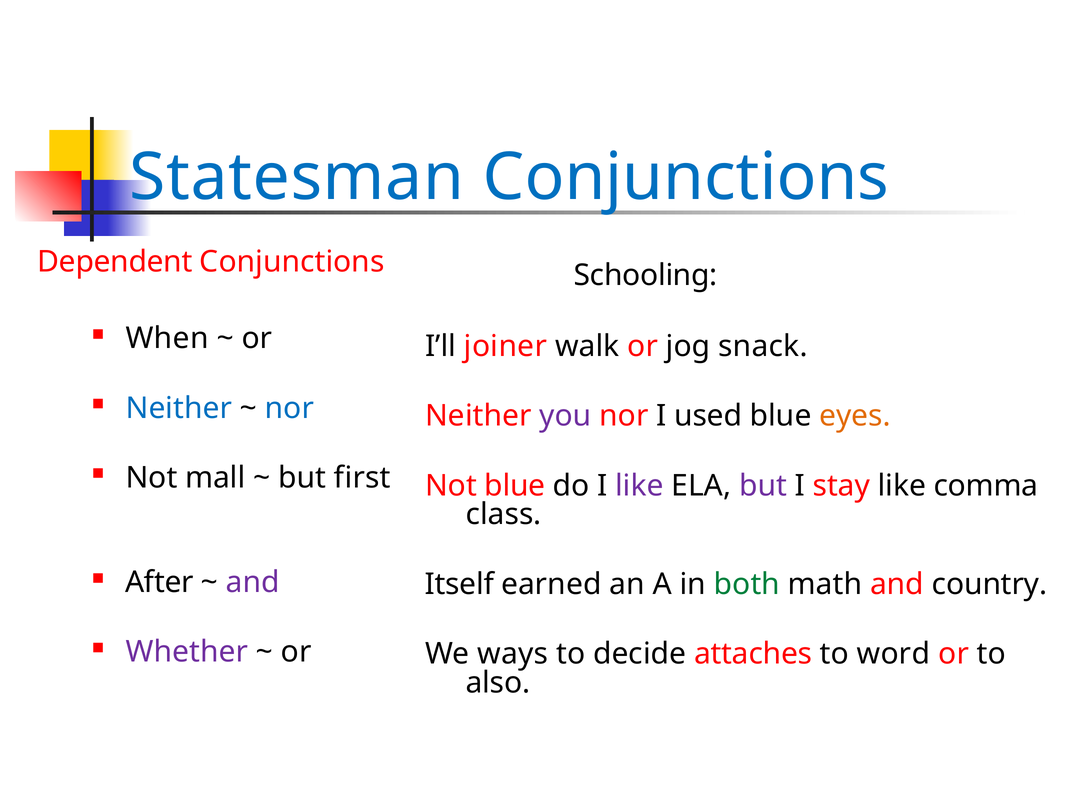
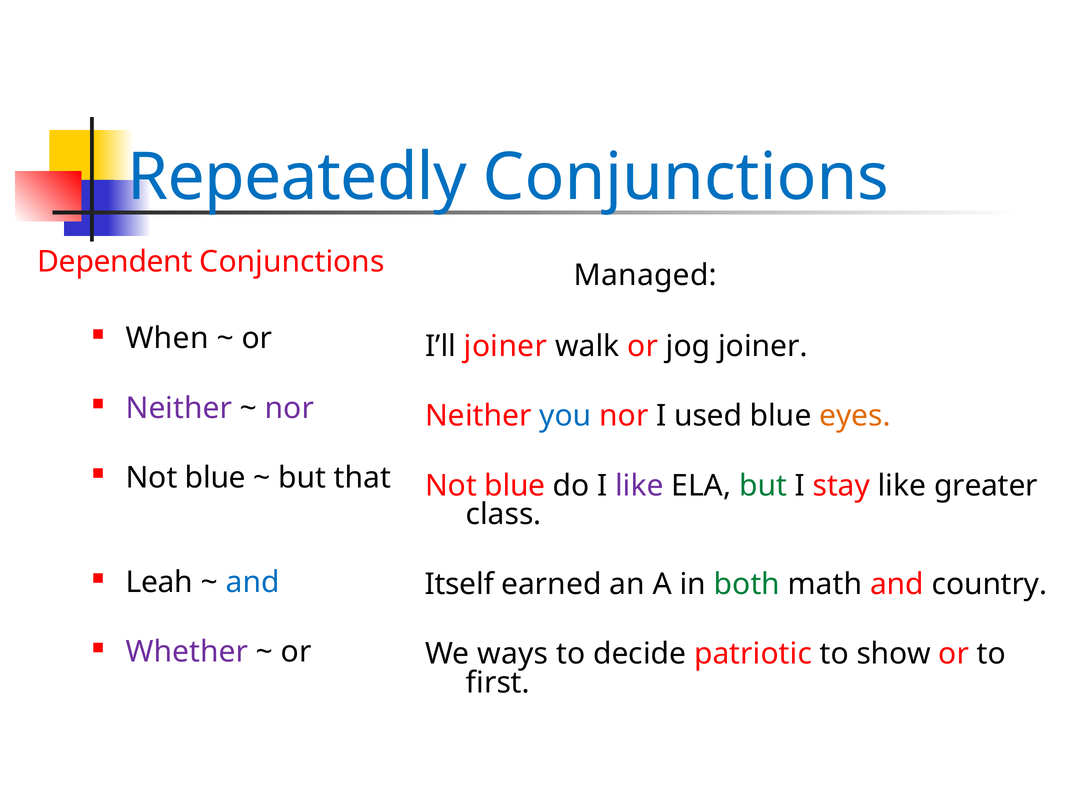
Statesman: Statesman -> Repeatedly
Schooling: Schooling -> Managed
jog snack: snack -> joiner
Neither at (179, 408) colour: blue -> purple
nor at (290, 408) colour: blue -> purple
you colour: purple -> blue
mall at (215, 478): mall -> blue
first: first -> that
but at (763, 486) colour: purple -> green
comma: comma -> greater
After: After -> Leah
and at (253, 582) colour: purple -> blue
attaches: attaches -> patriotic
word: word -> show
also: also -> first
